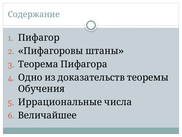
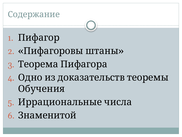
Величайшее: Величайшее -> Знаменитой
